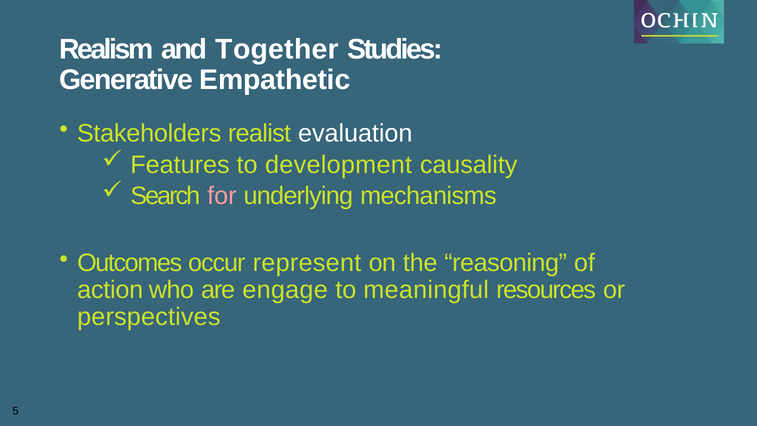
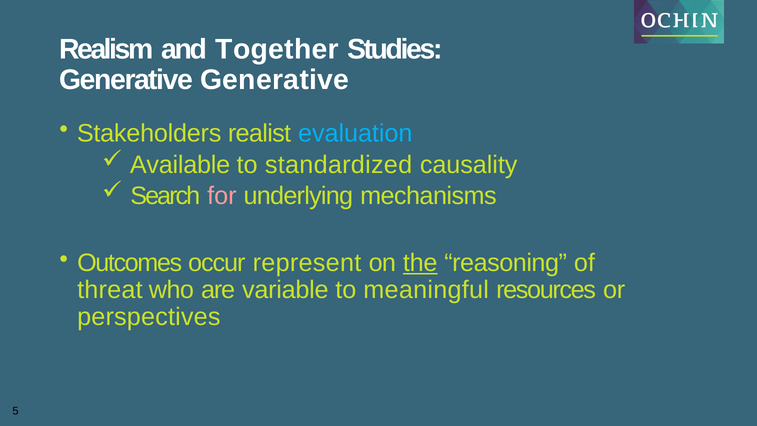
Generative Empathetic: Empathetic -> Generative
evaluation colour: white -> light blue
Features: Features -> Available
development: development -> standardized
the underline: none -> present
action: action -> threat
engage: engage -> variable
